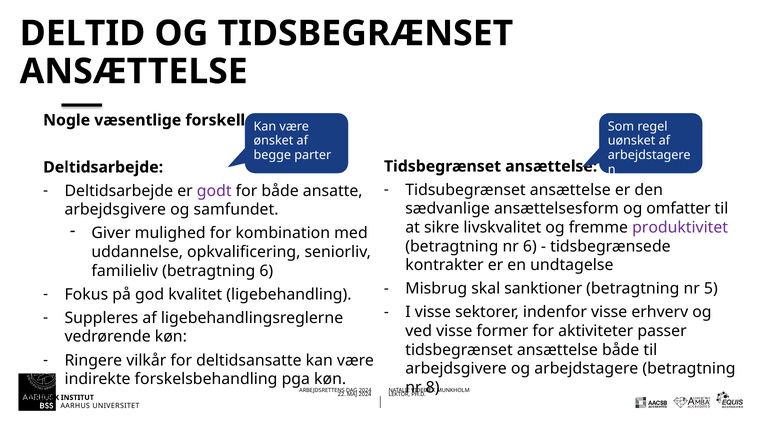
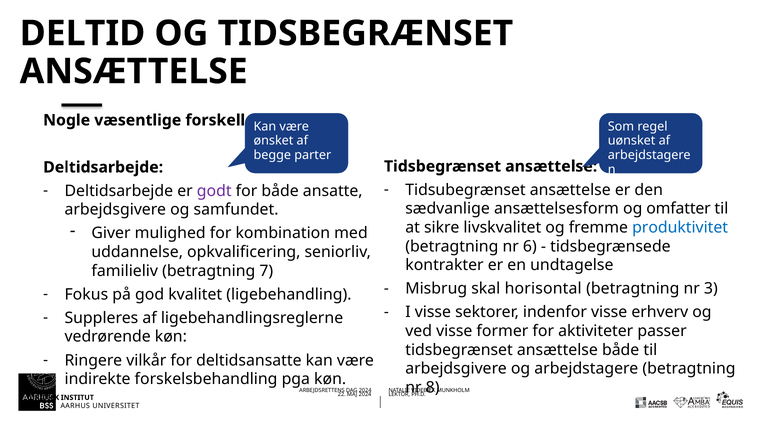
produktivitet colour: purple -> blue
betragtning 6: 6 -> 7
sanktioner: sanktioner -> horisontal
5: 5 -> 3
